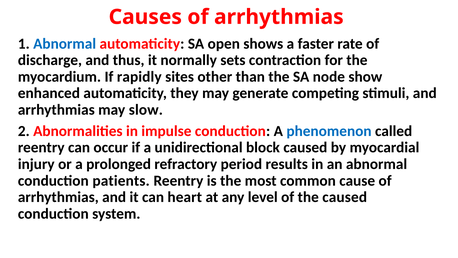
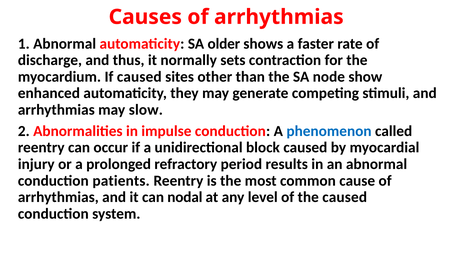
Abnormal at (65, 44) colour: blue -> black
open: open -> older
If rapidly: rapidly -> caused
heart: heart -> nodal
